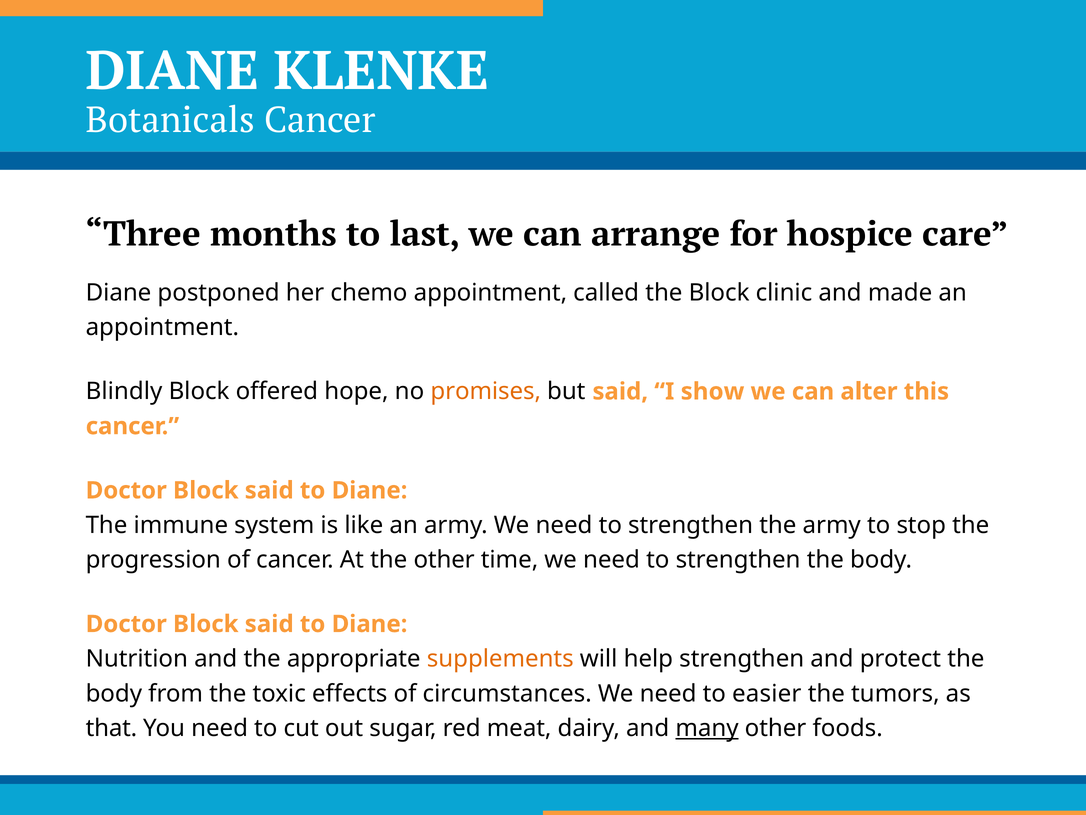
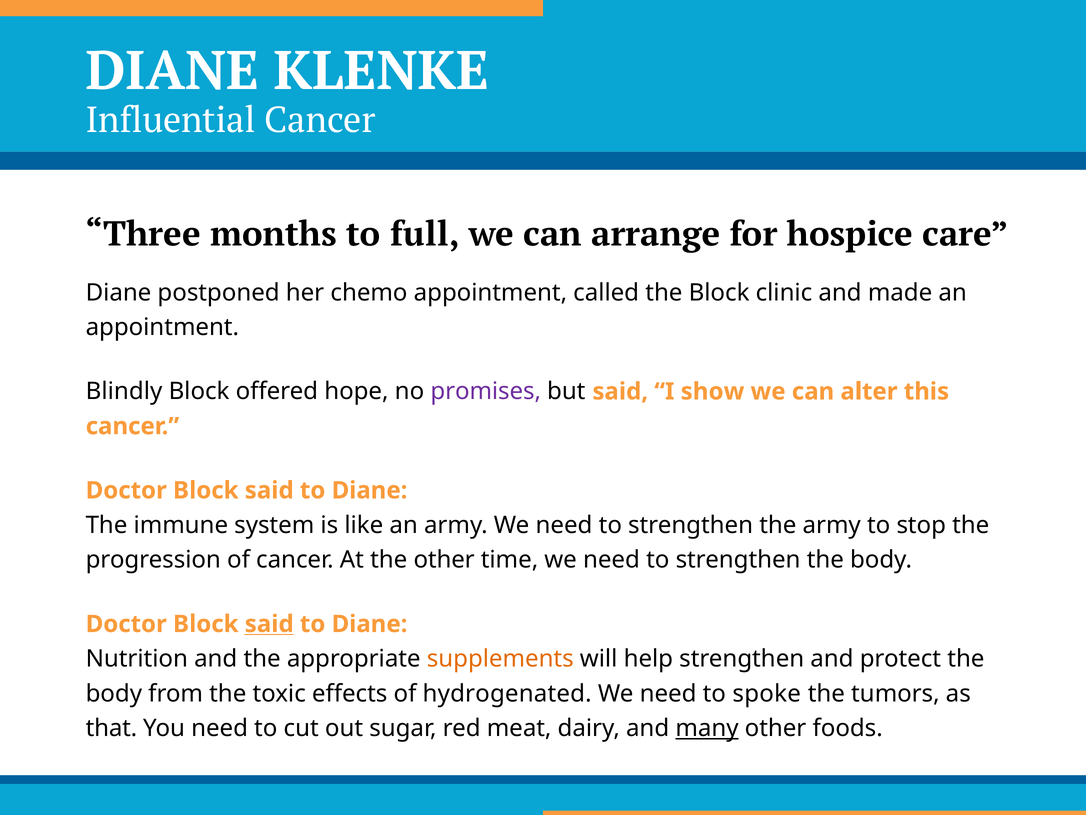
Botanicals: Botanicals -> Influential
last: last -> full
promises colour: orange -> purple
said at (269, 624) underline: none -> present
circumstances: circumstances -> hydrogenated
easier: easier -> spoke
